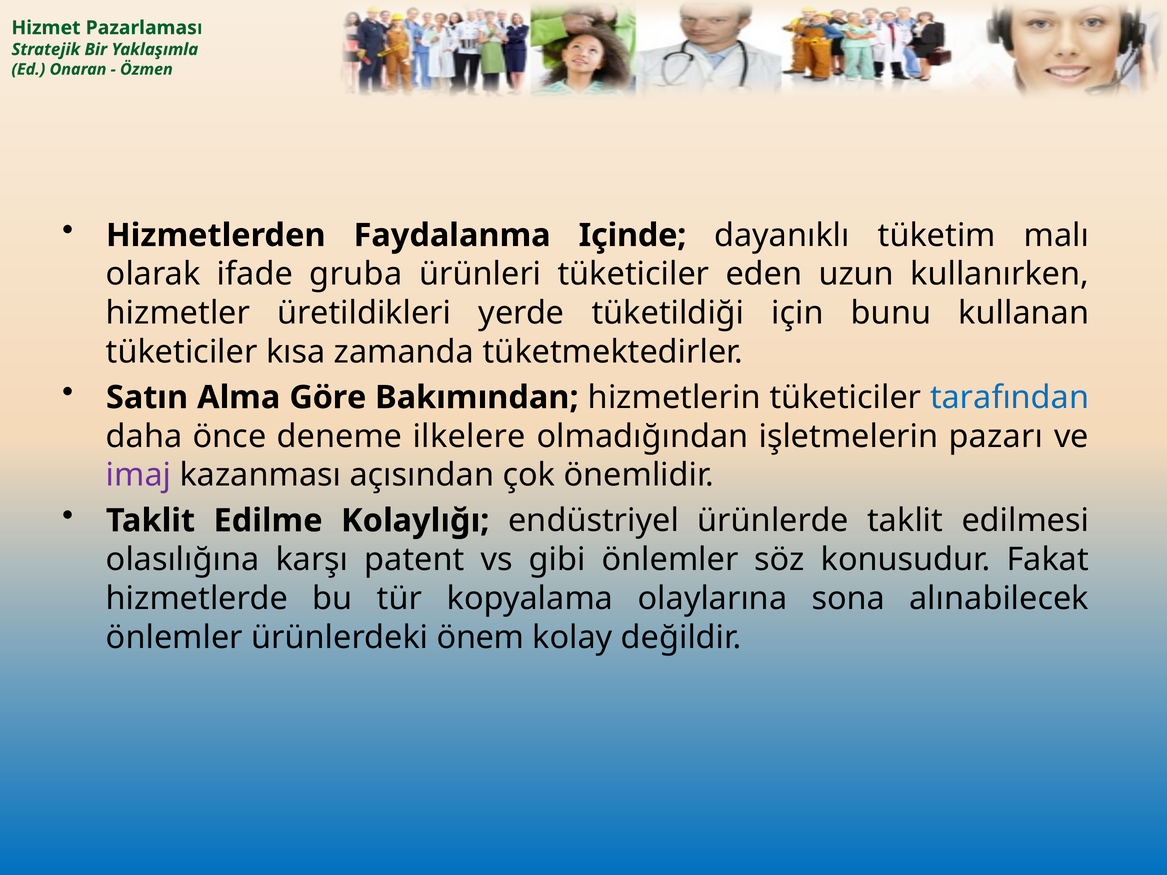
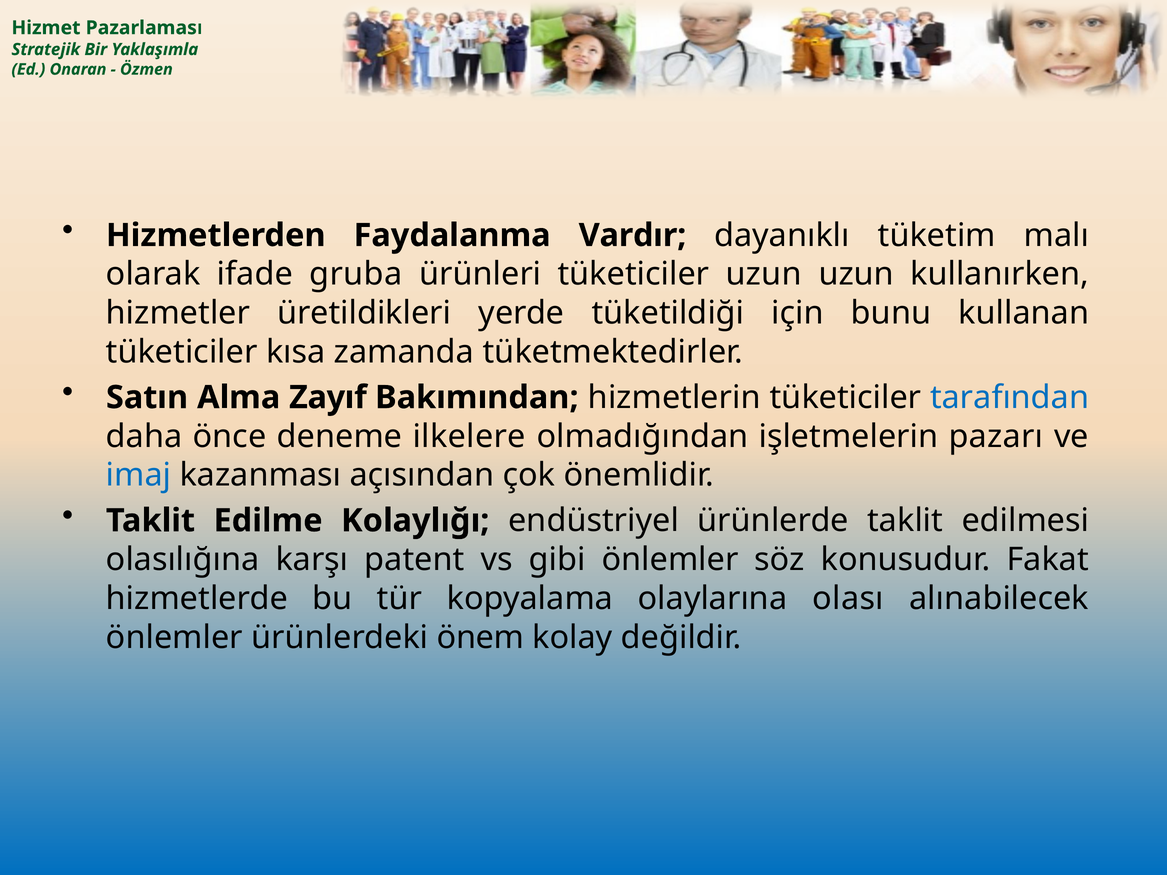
Içinde: Içinde -> Vardır
tüketiciler eden: eden -> uzun
Göre: Göre -> Zayıf
imaj colour: purple -> blue
sona: sona -> olası
